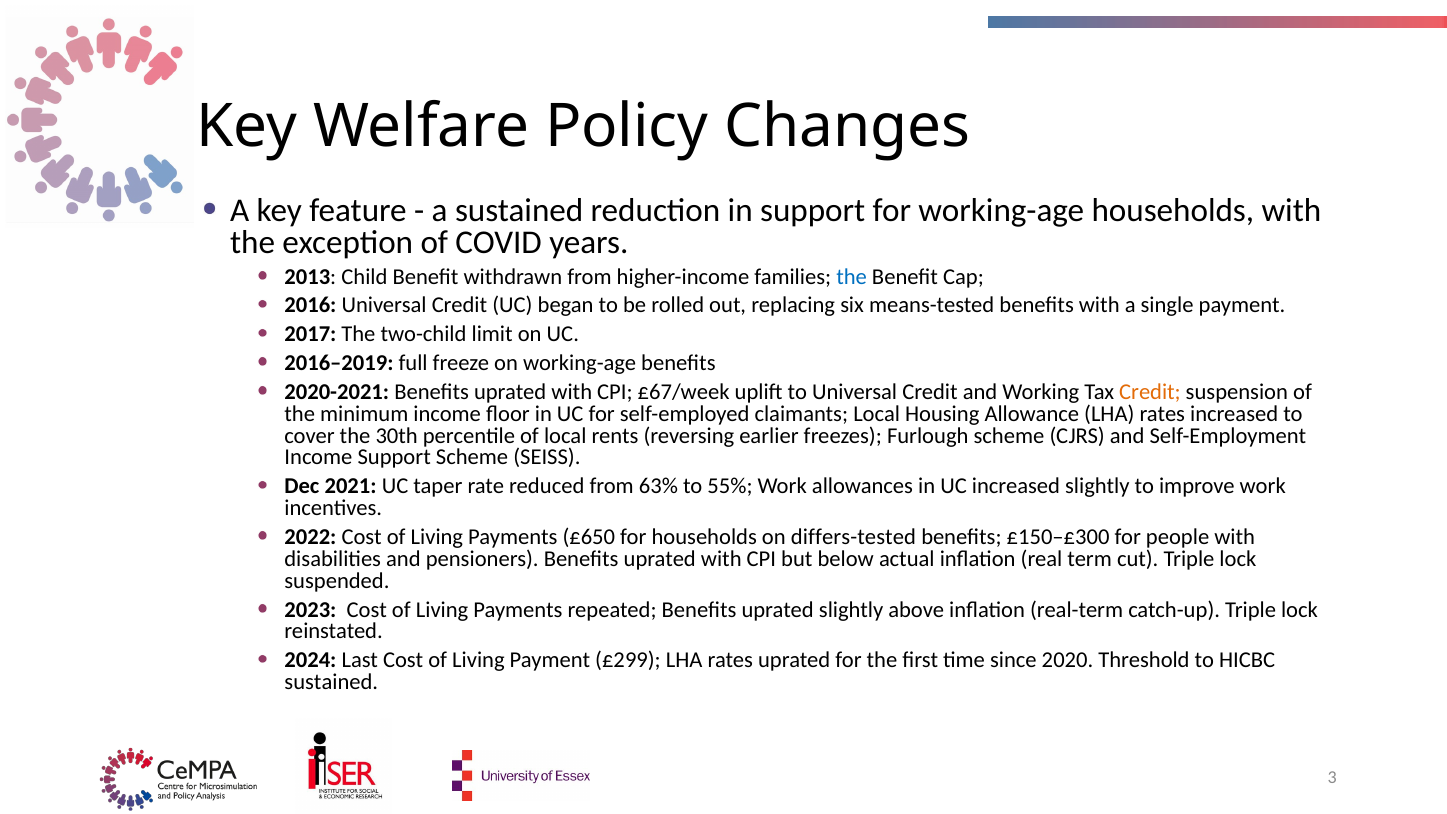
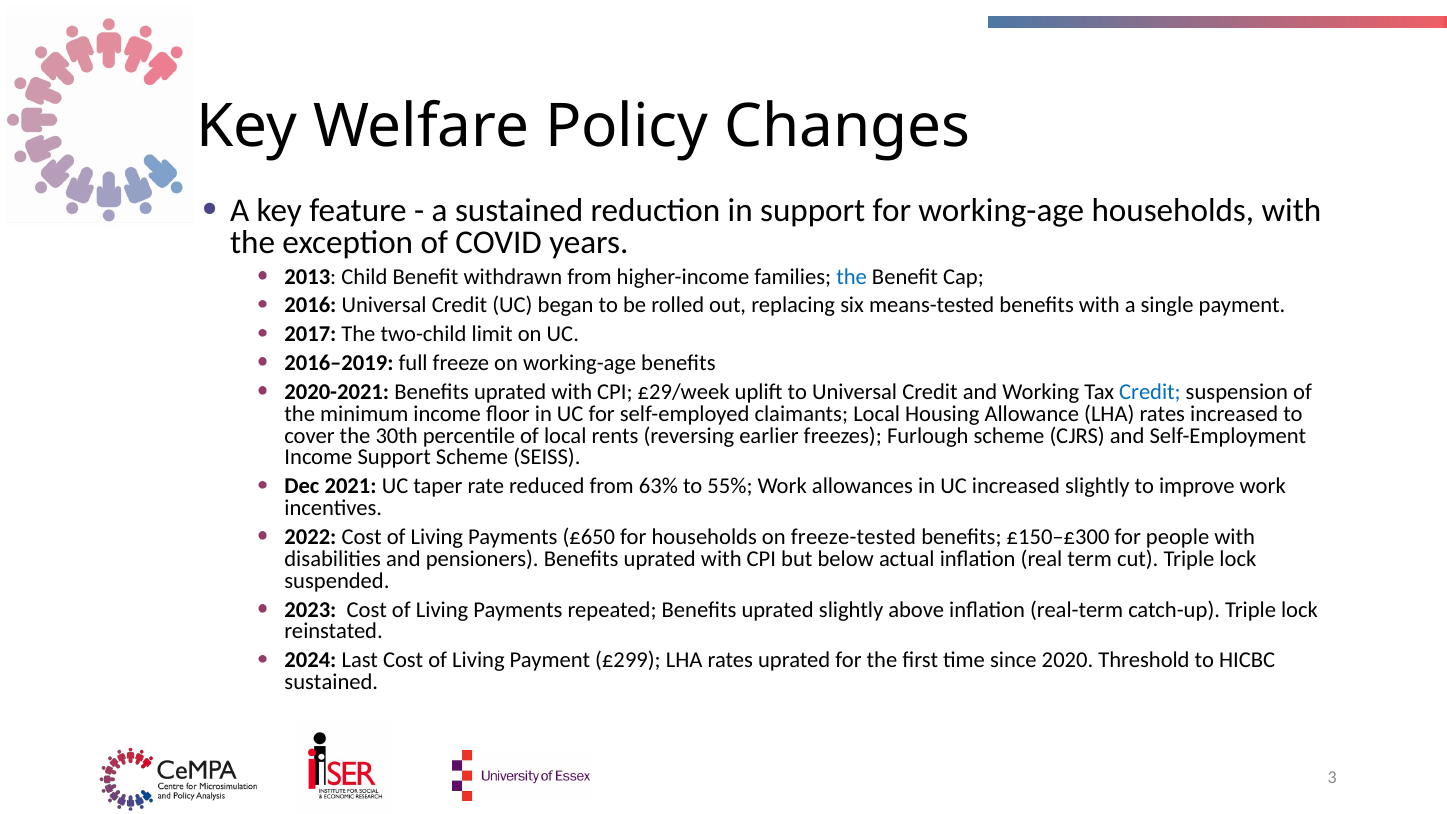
£67/week: £67/week -> £29/week
Credit at (1150, 392) colour: orange -> blue
differs-tested: differs-tested -> freeze-tested
